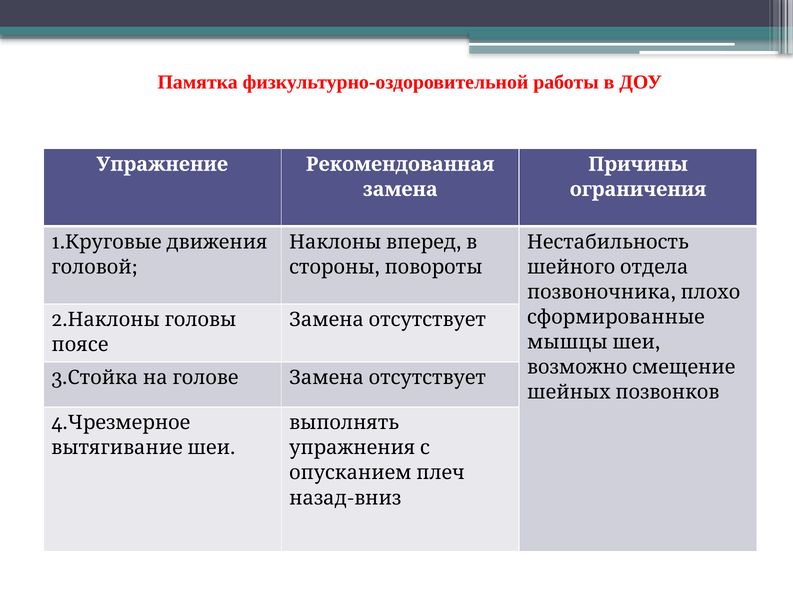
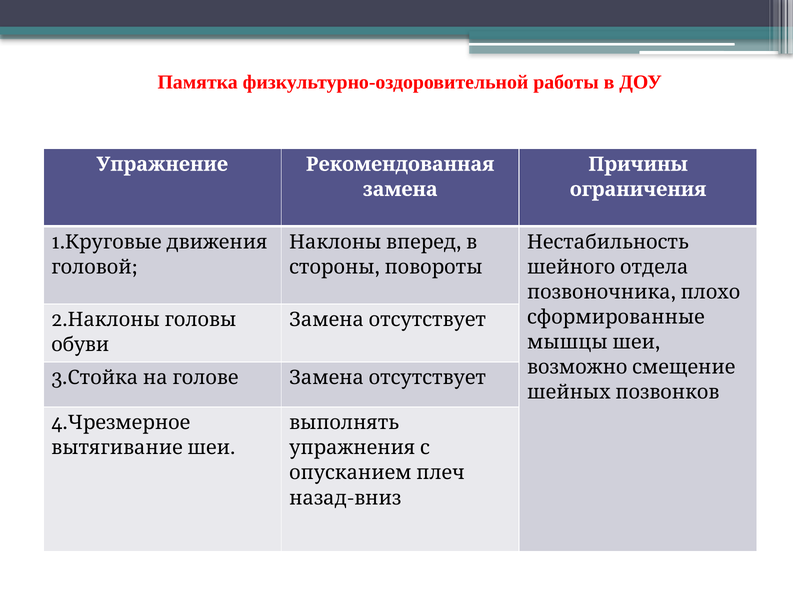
поясе: поясе -> обуви
